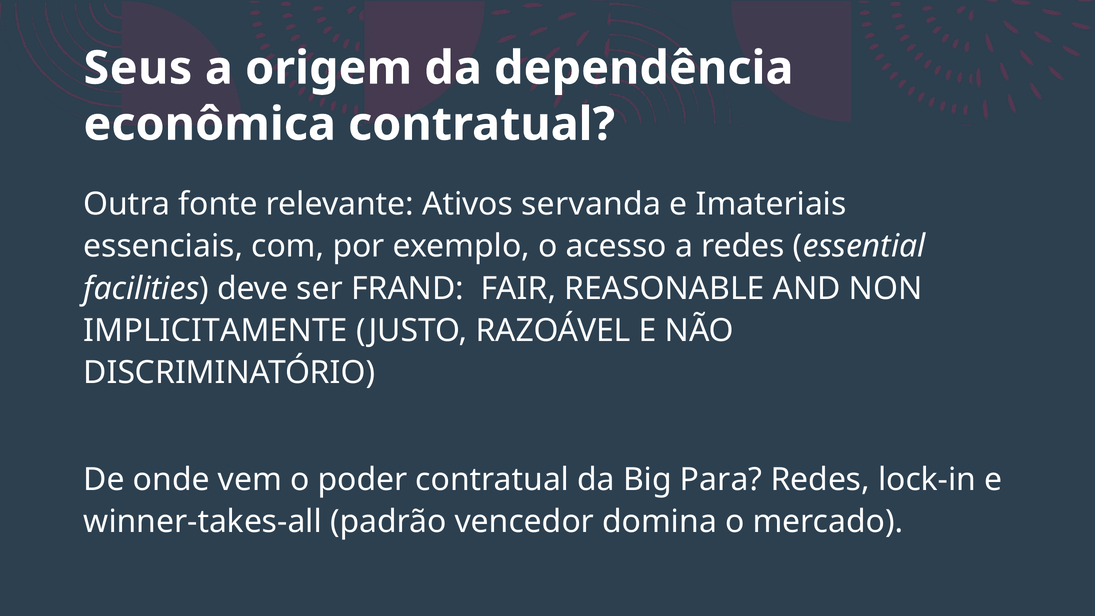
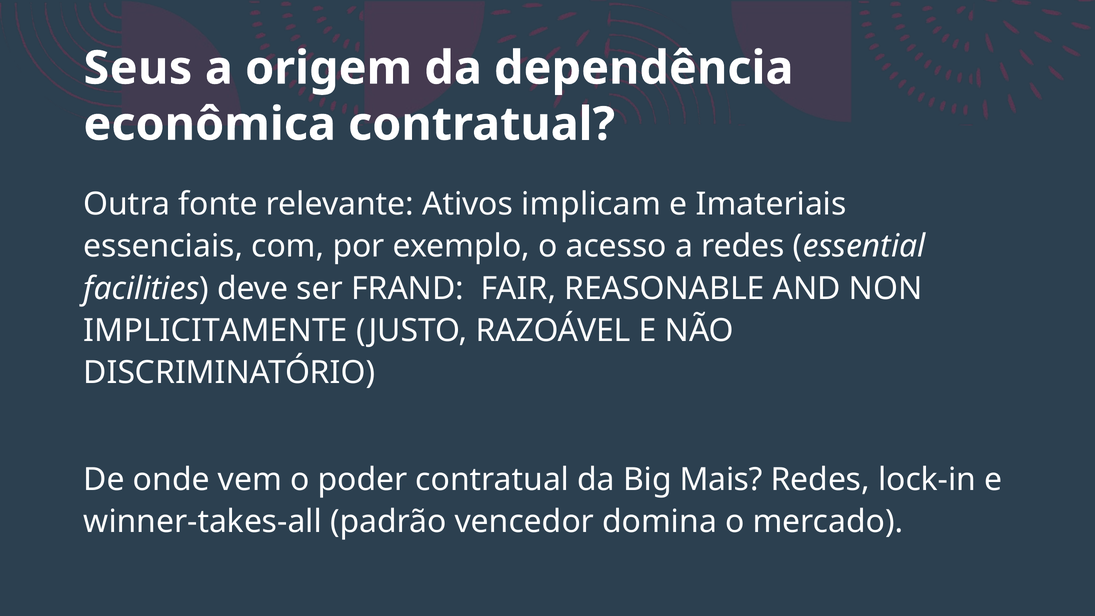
servanda: servanda -> implicam
Para: Para -> Mais
